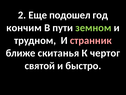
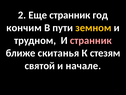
Еще подошел: подошел -> странник
земном colour: light green -> yellow
чертог: чертог -> стезям
быстро: быстро -> начале
